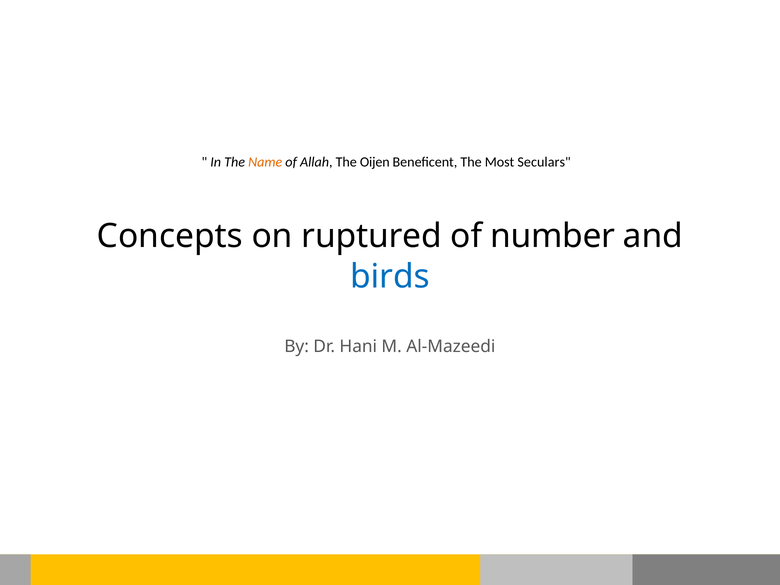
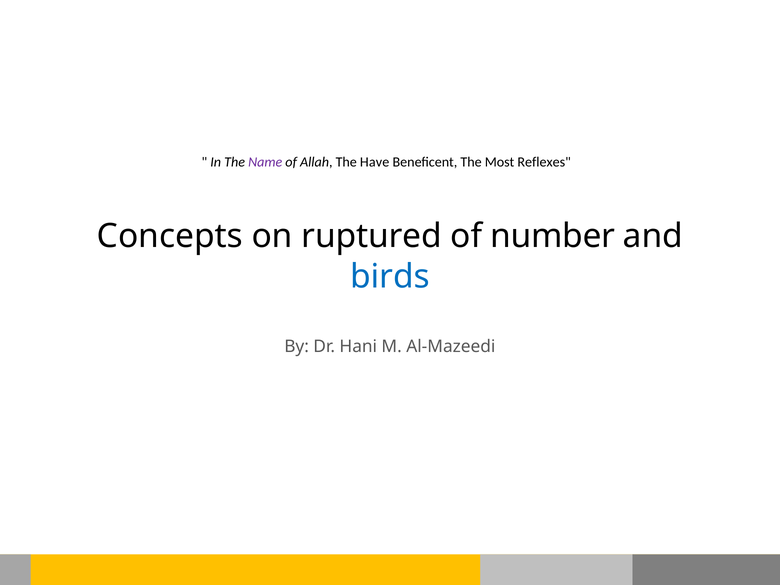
Name colour: orange -> purple
Oijen: Oijen -> Have
Seculars: Seculars -> Reflexes
